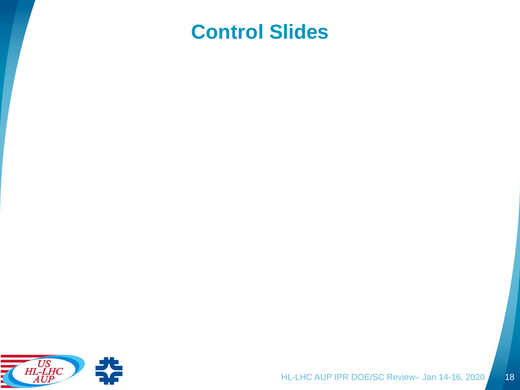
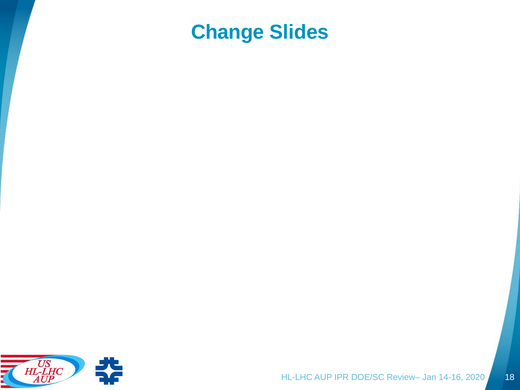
Control: Control -> Change
